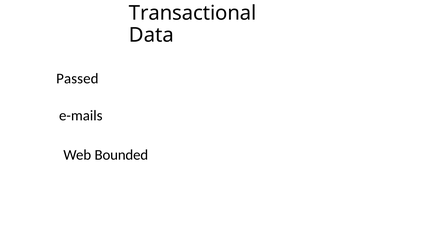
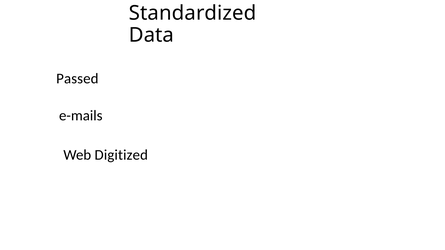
Transactional: Transactional -> Standardized
Bounded: Bounded -> Digitized
